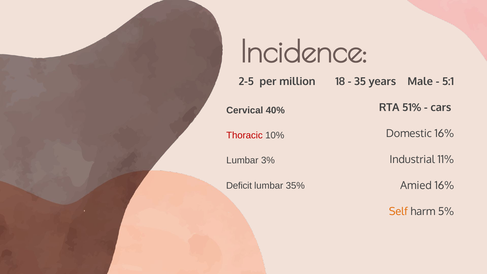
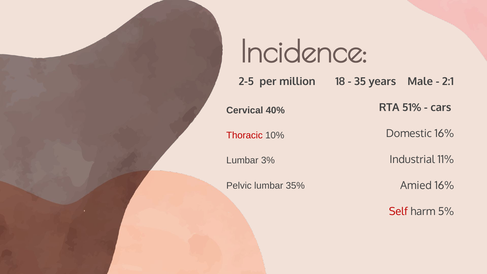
5:1: 5:1 -> 2:1
Deficit: Deficit -> Pelvic
Self colour: orange -> red
